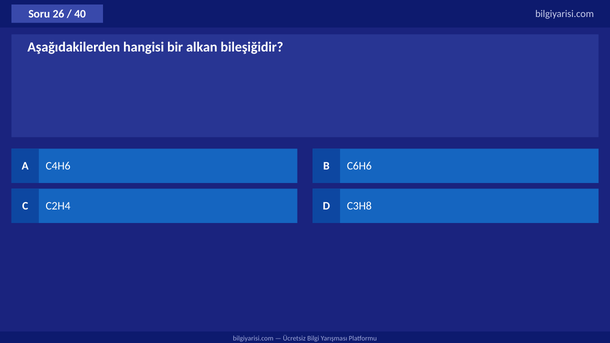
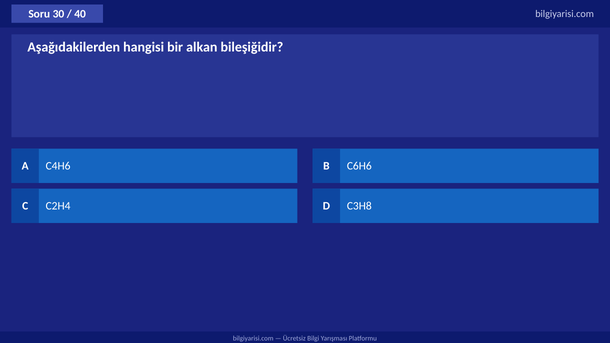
26: 26 -> 30
